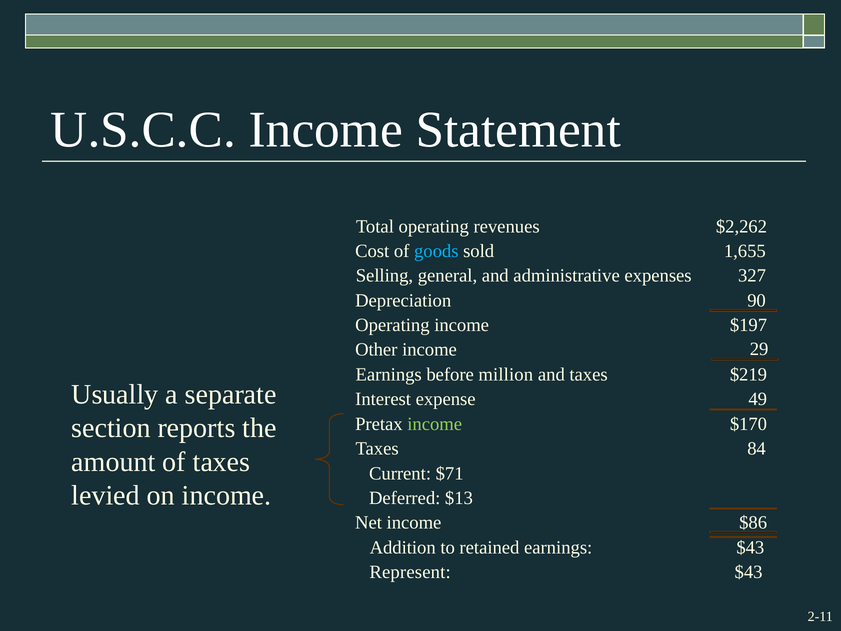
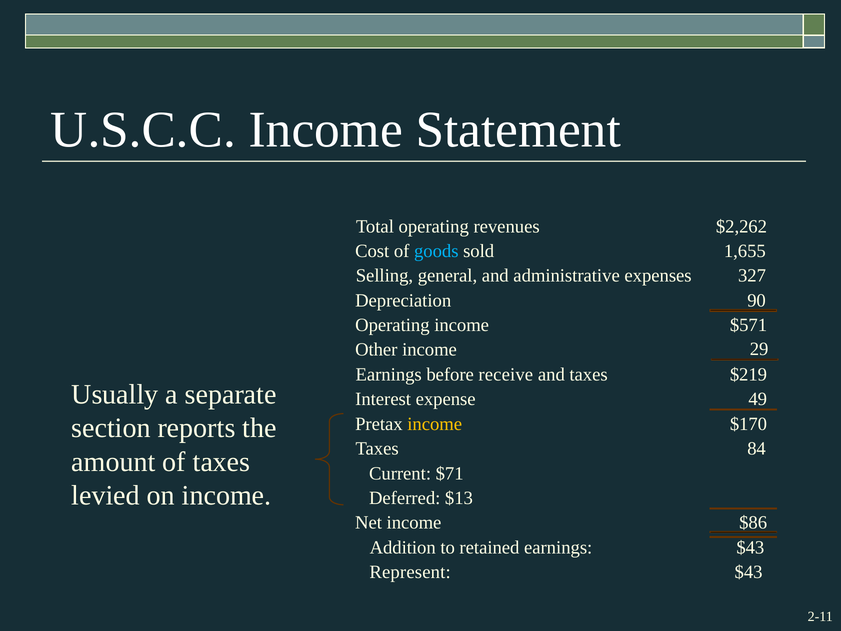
$197: $197 -> $571
million: million -> receive
income at (435, 424) colour: light green -> yellow
